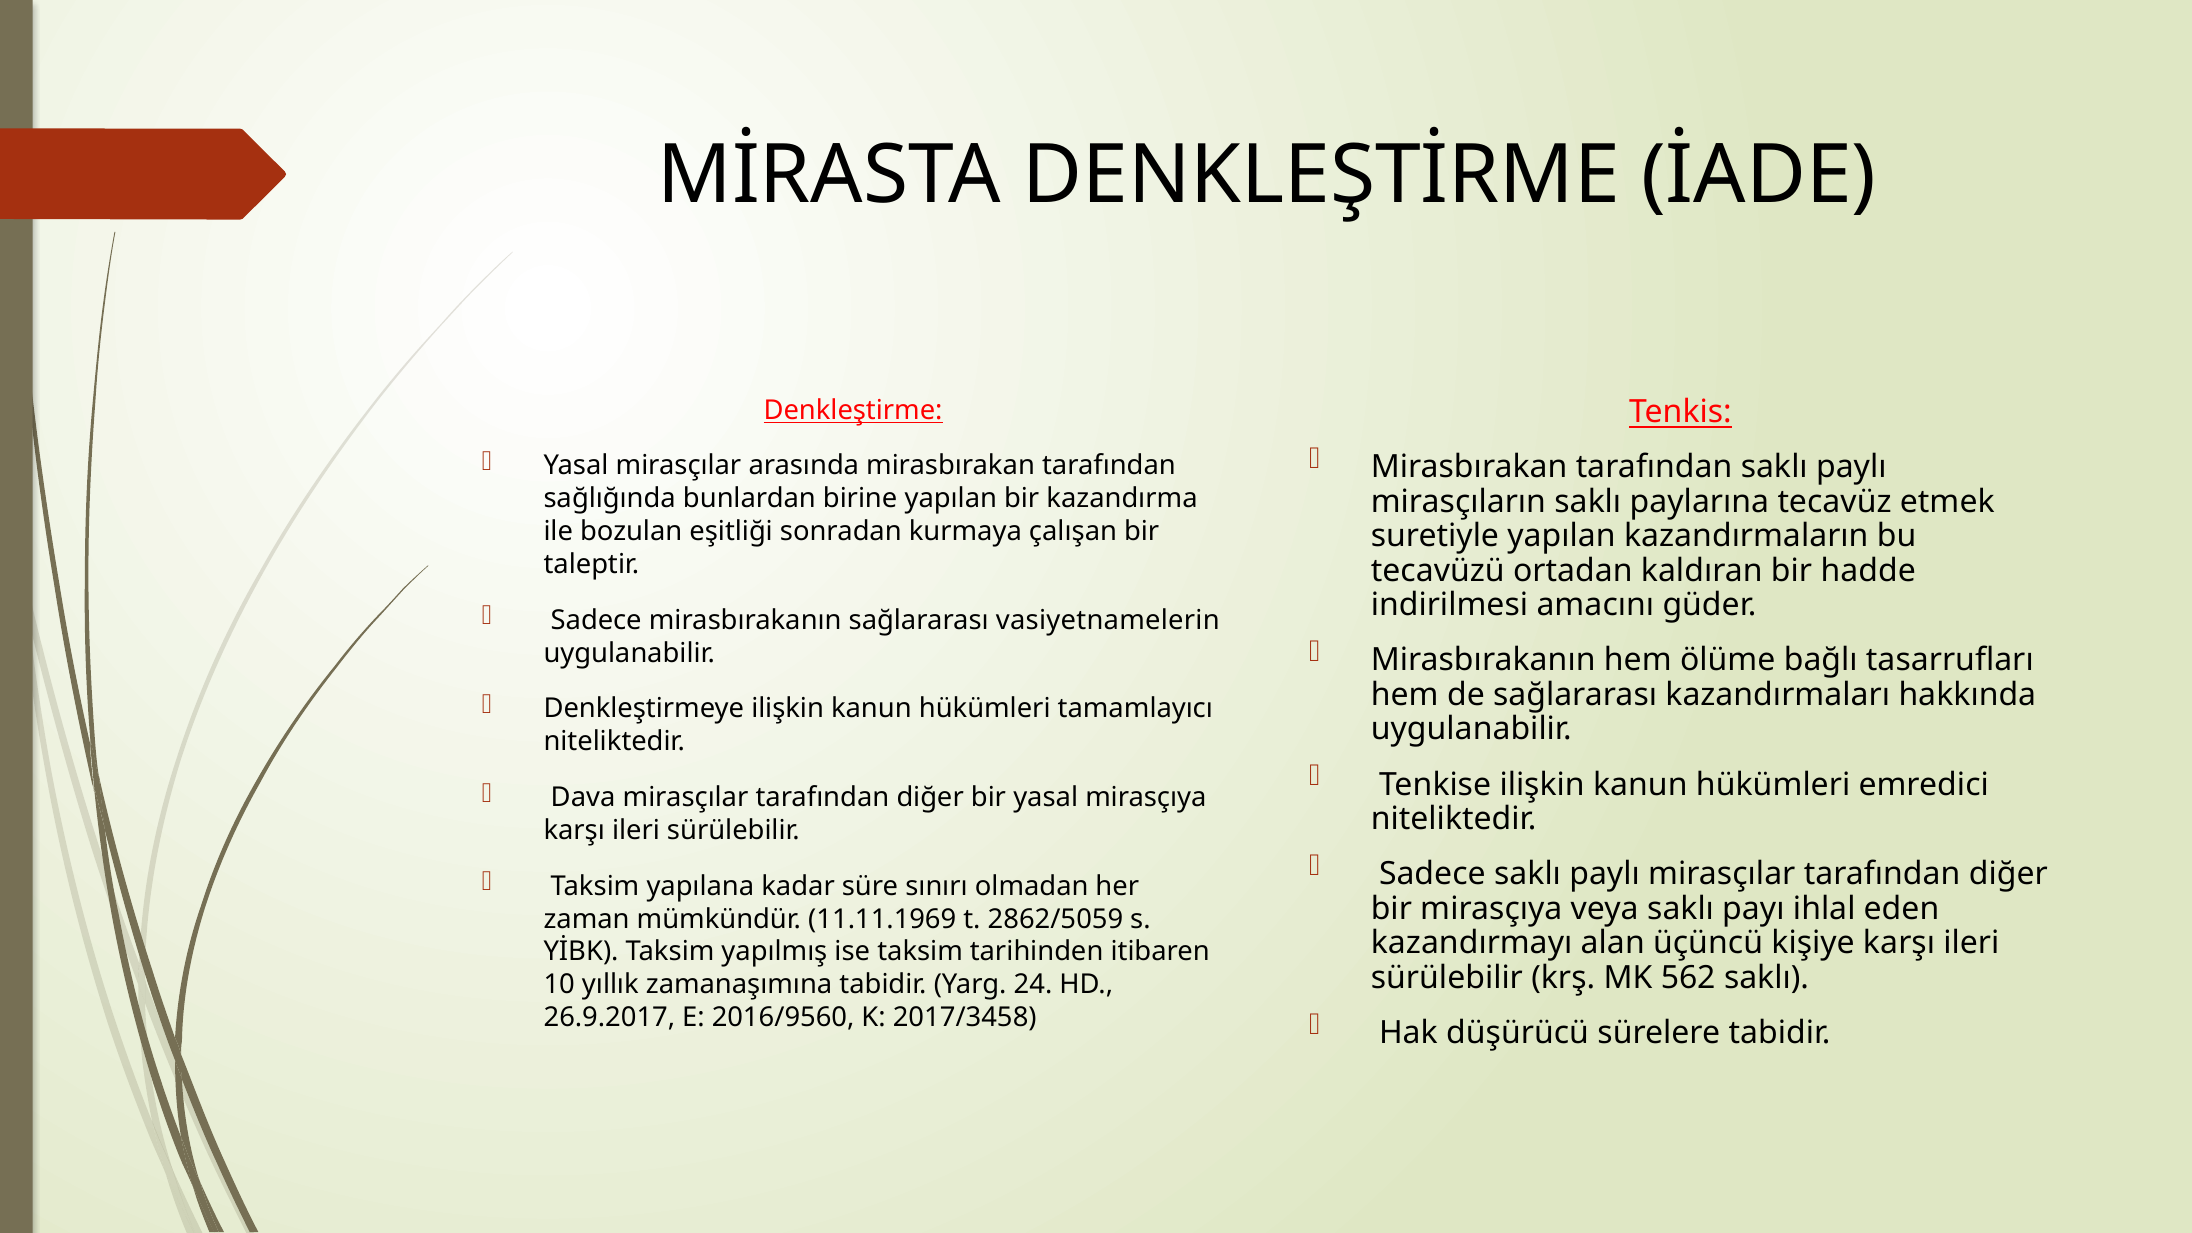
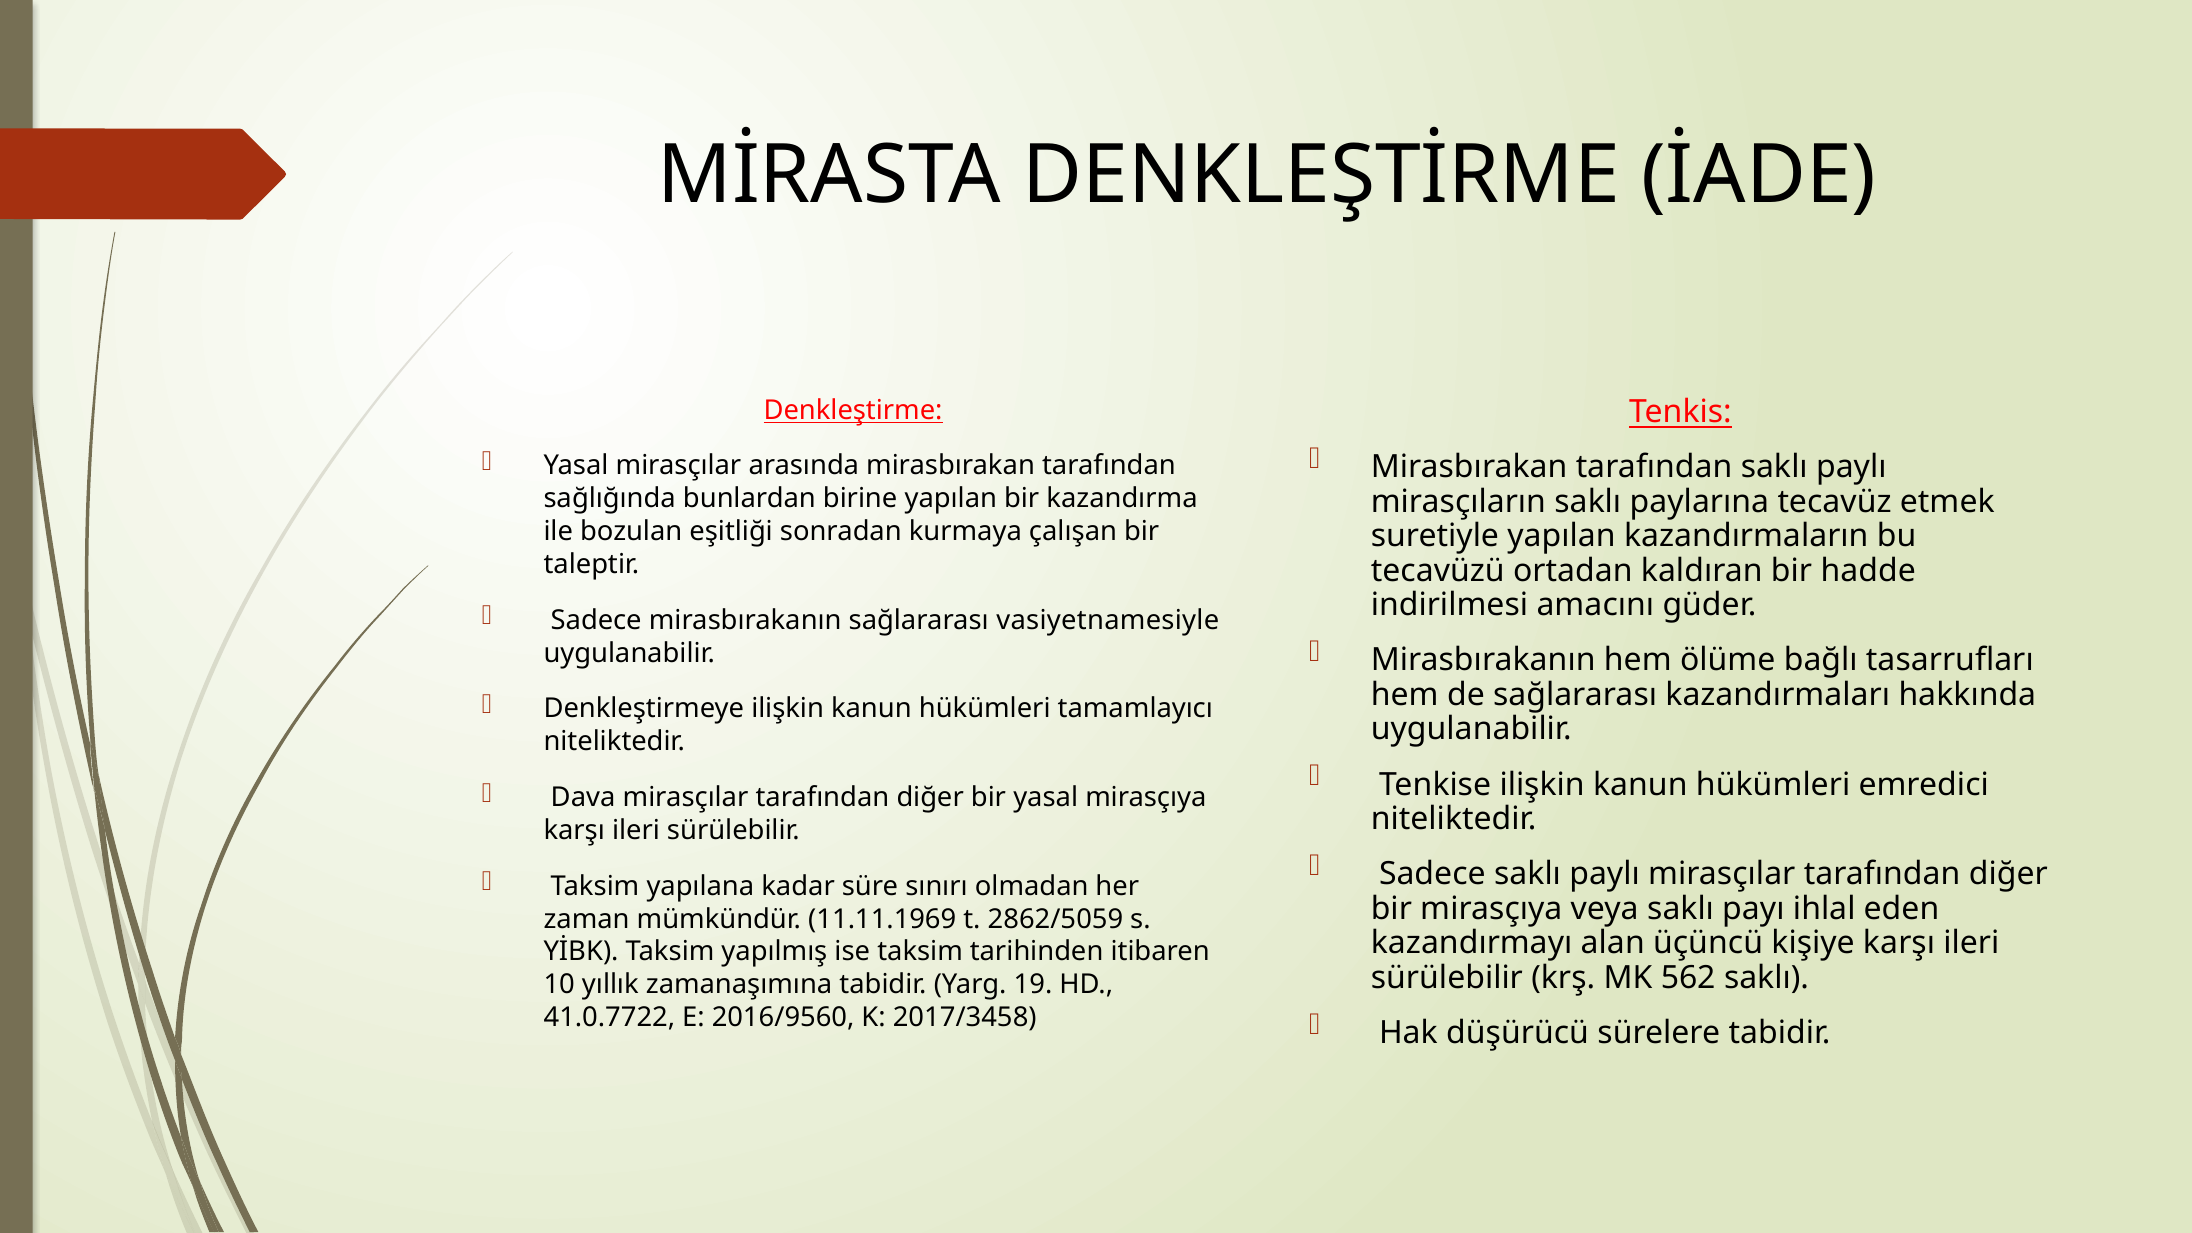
vasiyetnamelerin: vasiyetnamelerin -> vasiyetnamesiyle
24: 24 -> 19
26.9.2017: 26.9.2017 -> 41.0.7722
